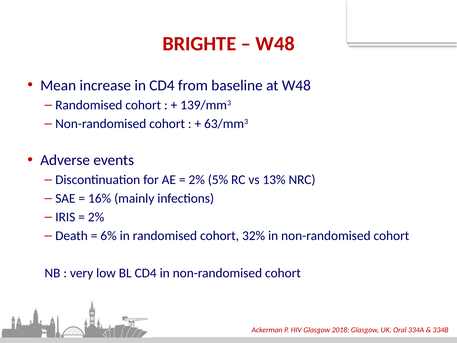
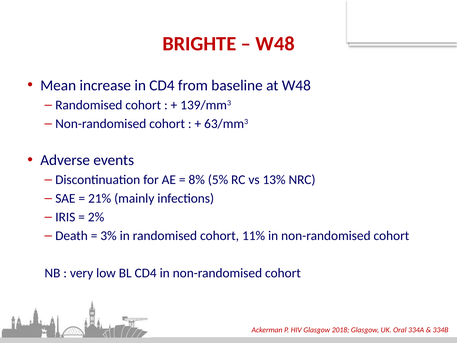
2% at (197, 180): 2% -> 8%
16%: 16% -> 21%
6%: 6% -> 3%
32%: 32% -> 11%
